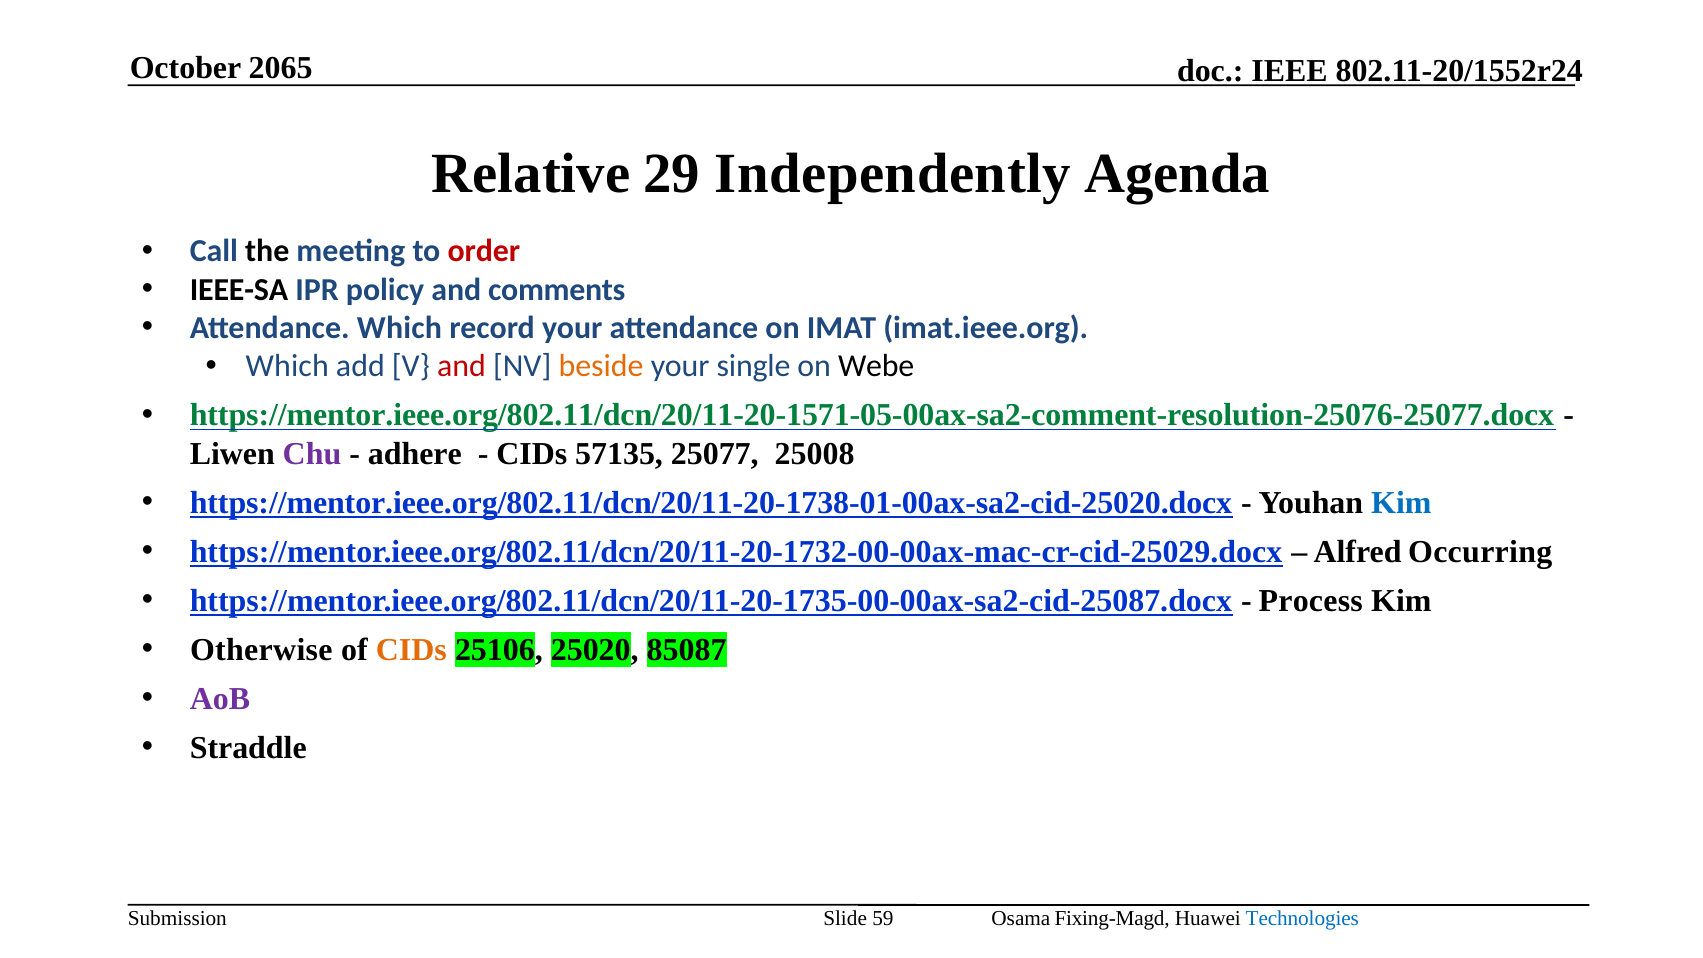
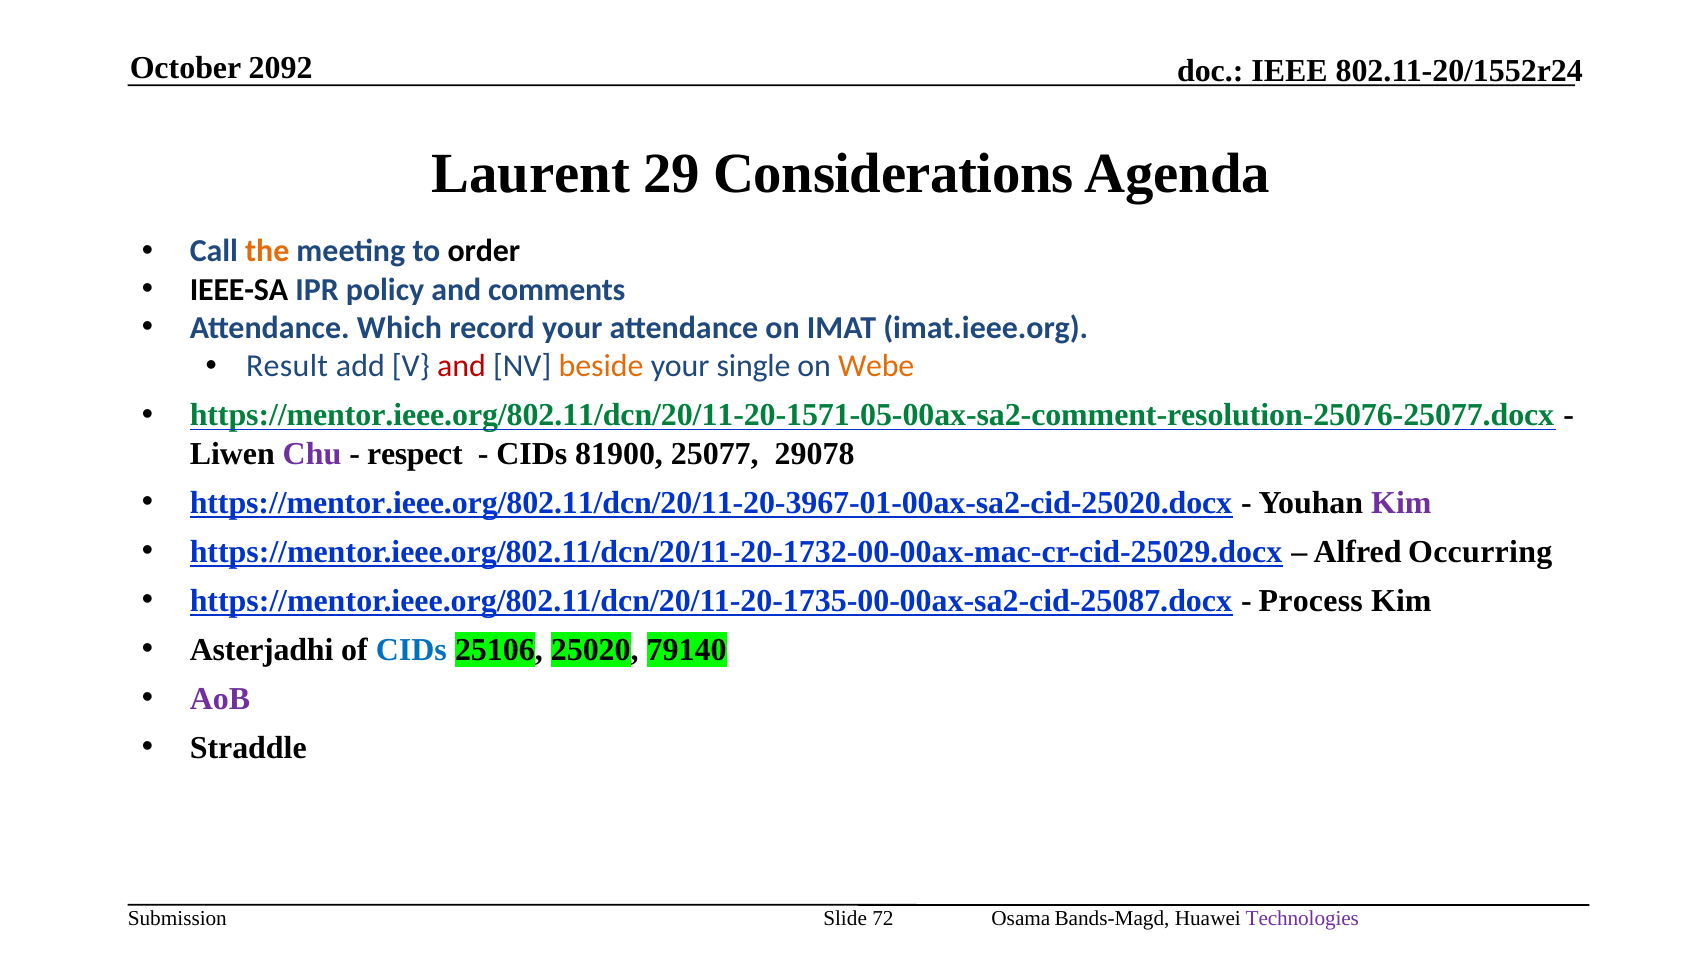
2065: 2065 -> 2092
Relative: Relative -> Laurent
Independently: Independently -> Considerations
the colour: black -> orange
order colour: red -> black
Which at (287, 366): Which -> Result
Webe colour: black -> orange
adhere: adhere -> respect
57135: 57135 -> 81900
25008: 25008 -> 29078
https://mentor.ieee.org/802.11/dcn/20/11-20-1738-01-00ax-sa2-cid-25020.docx: https://mentor.ieee.org/802.11/dcn/20/11-20-1738-01-00ax-sa2-cid-25020.docx -> https://mentor.ieee.org/802.11/dcn/20/11-20-3967-01-00ax-sa2-cid-25020.docx
Kim at (1401, 503) colour: blue -> purple
Otherwise: Otherwise -> Asterjadhi
CIDs at (411, 650) colour: orange -> blue
85087: 85087 -> 79140
59: 59 -> 72
Fixing-Magd: Fixing-Magd -> Bands-Magd
Technologies colour: blue -> purple
